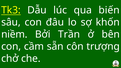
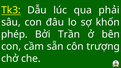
biến: biến -> phải
niềm: niềm -> phép
